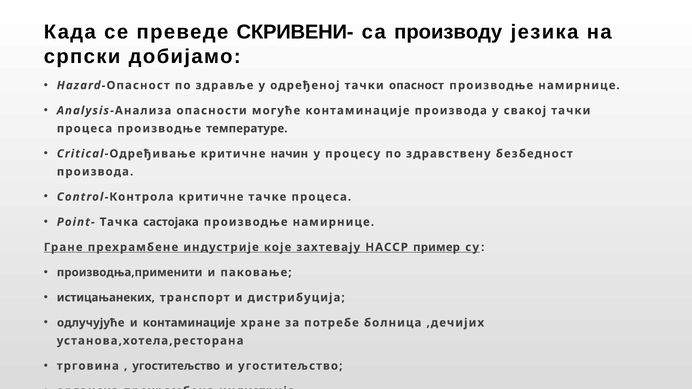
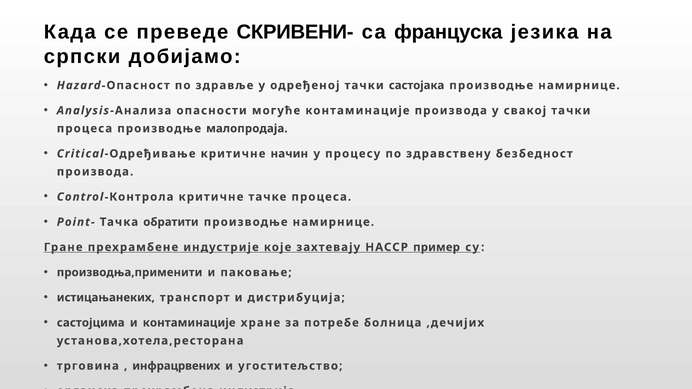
производу: производу -> француска
опасност: опасност -> састојака
температуре: температуре -> малопродаја
састојака: састојака -> обратити
одлучујуће: одлучујуће -> састојцима
угоститељство at (176, 366): угоститељство -> инфрацрвених
